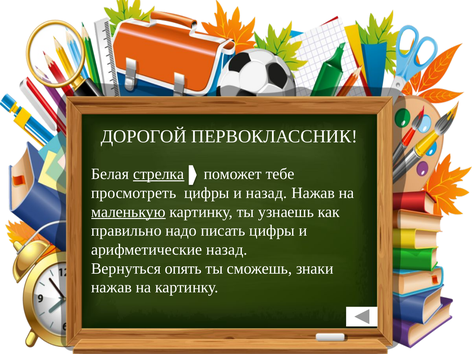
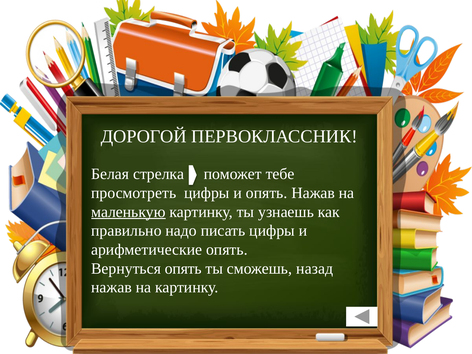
стрелка underline: present -> none
и назад: назад -> опять
арифметические назад: назад -> опять
знаки: знаки -> назад
